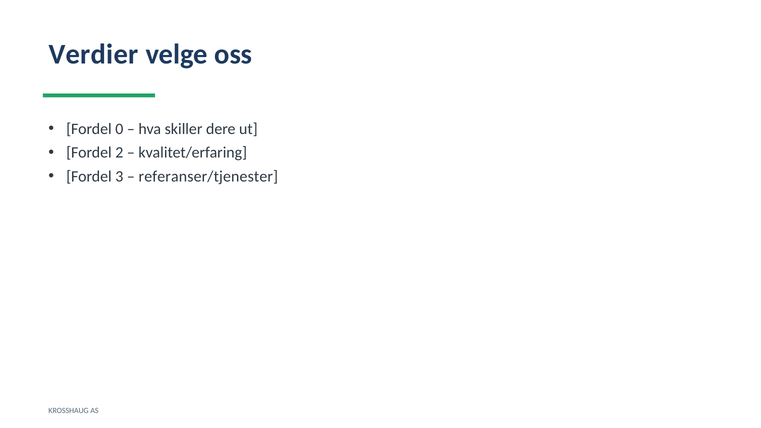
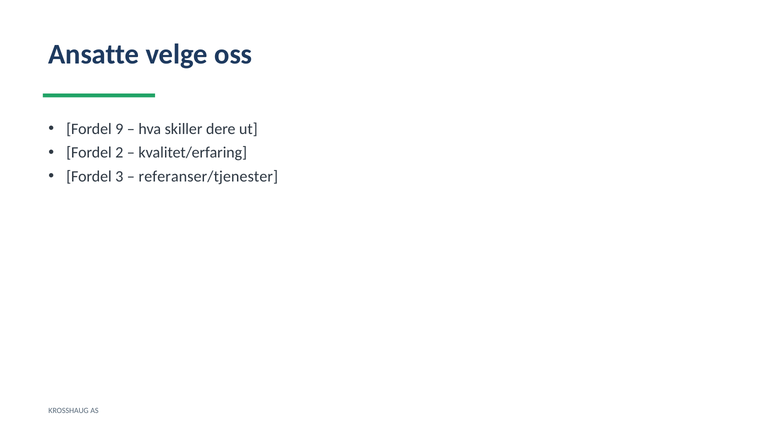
Verdier: Verdier -> Ansatte
0: 0 -> 9
